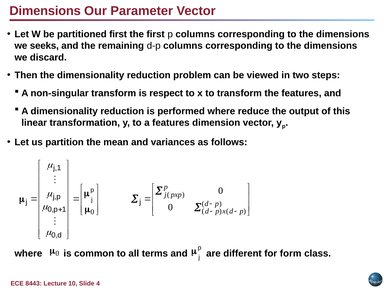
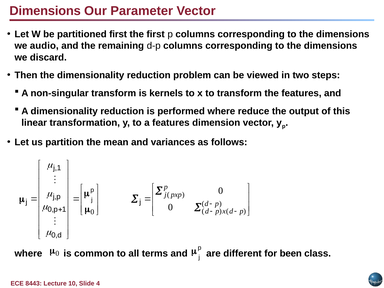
seeks: seeks -> audio
respect: respect -> kernels
form: form -> been
